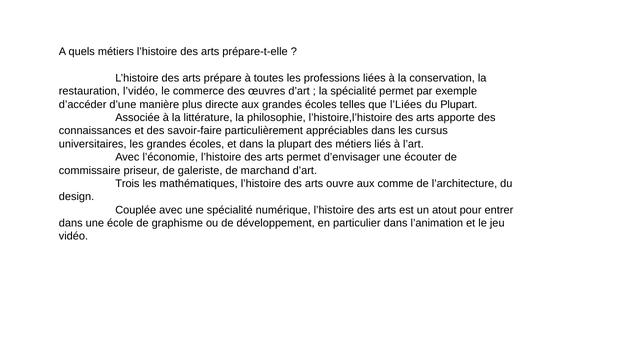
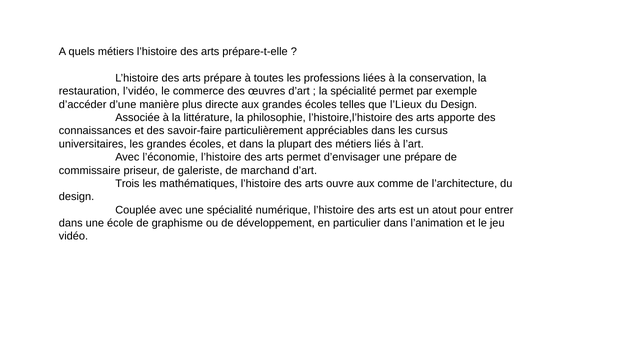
l’Liées: l’Liées -> l’Lieux
Plupart at (459, 104): Plupart -> Design
une écouter: écouter -> prépare
